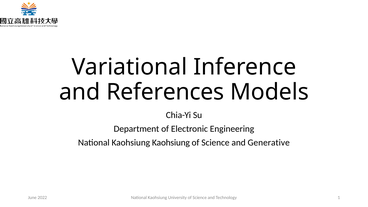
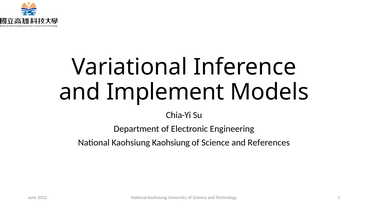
References: References -> Implement
Generative: Generative -> References
